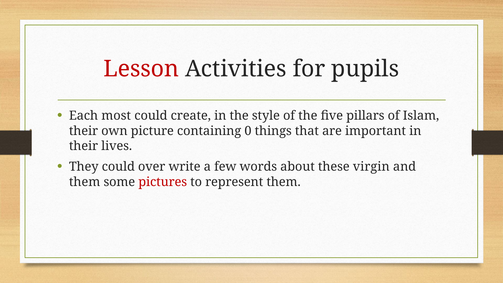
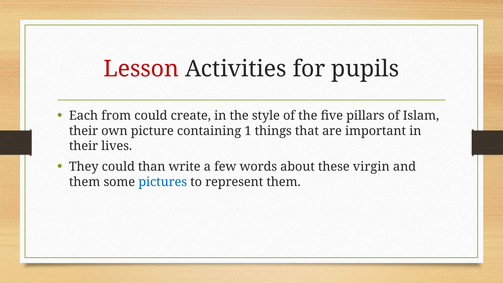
most: most -> from
0: 0 -> 1
over: over -> than
pictures colour: red -> blue
